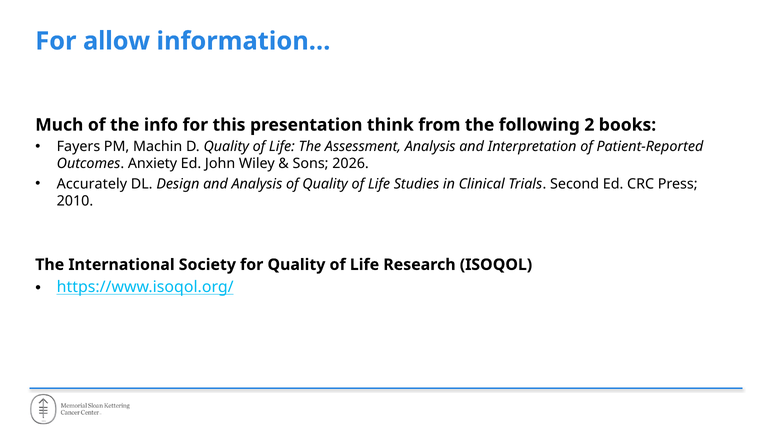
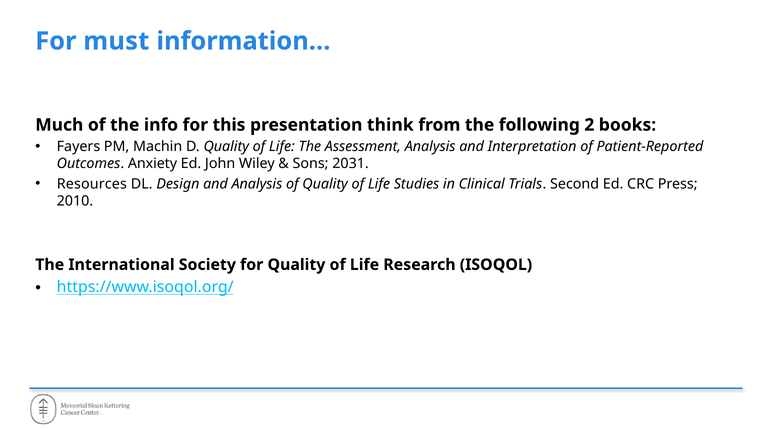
allow: allow -> must
2026: 2026 -> 2031
Accurately: Accurately -> Resources
